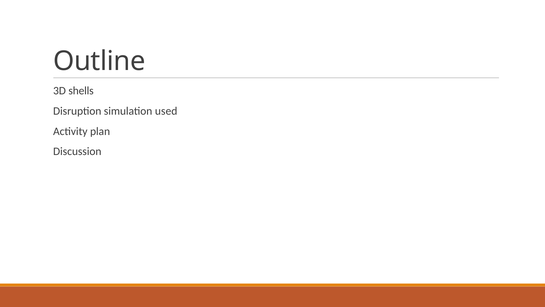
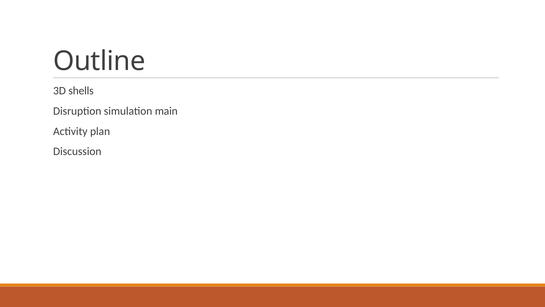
used: used -> main
